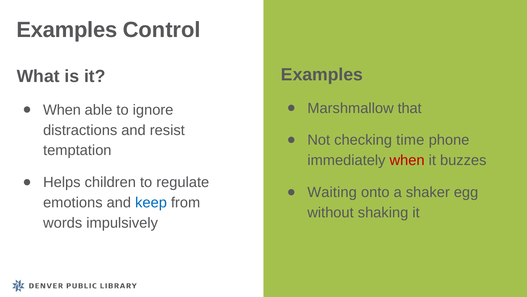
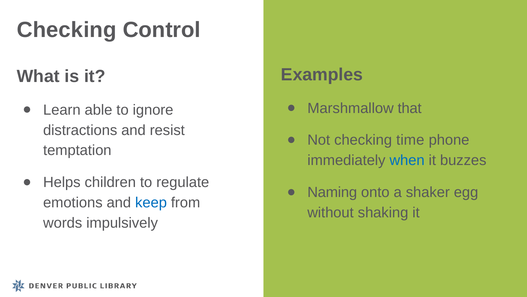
Examples at (67, 30): Examples -> Checking
When at (62, 110): When -> Learn
when at (407, 160) colour: red -> blue
Waiting: Waiting -> Naming
